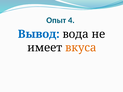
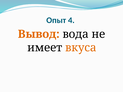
Вывод colour: blue -> orange
